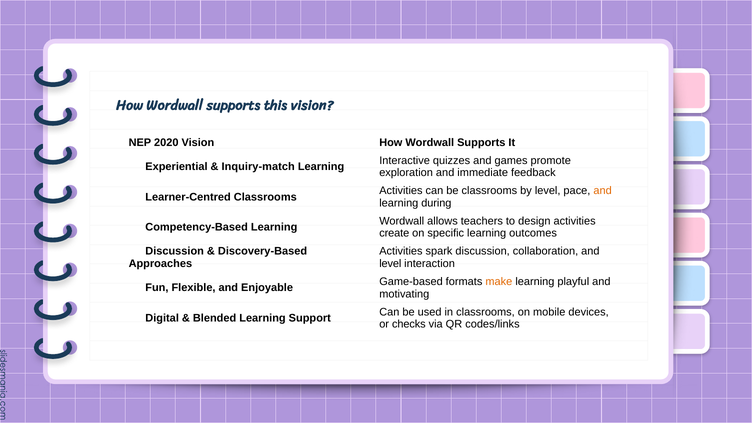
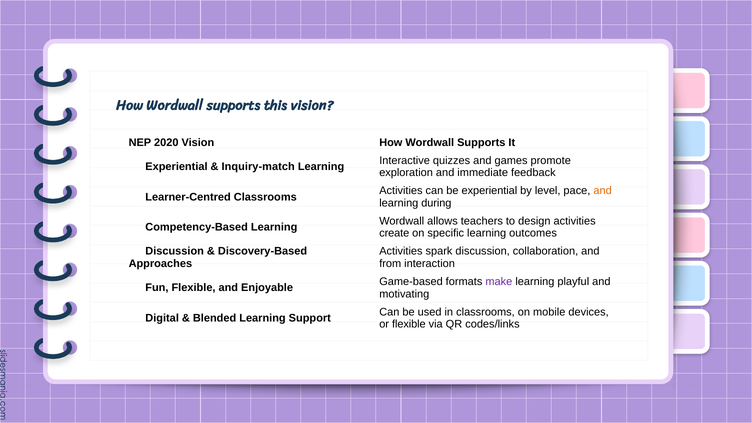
be classrooms: classrooms -> experiential
level at (390, 264): level -> from
make colour: orange -> purple
or checks: checks -> flexible
